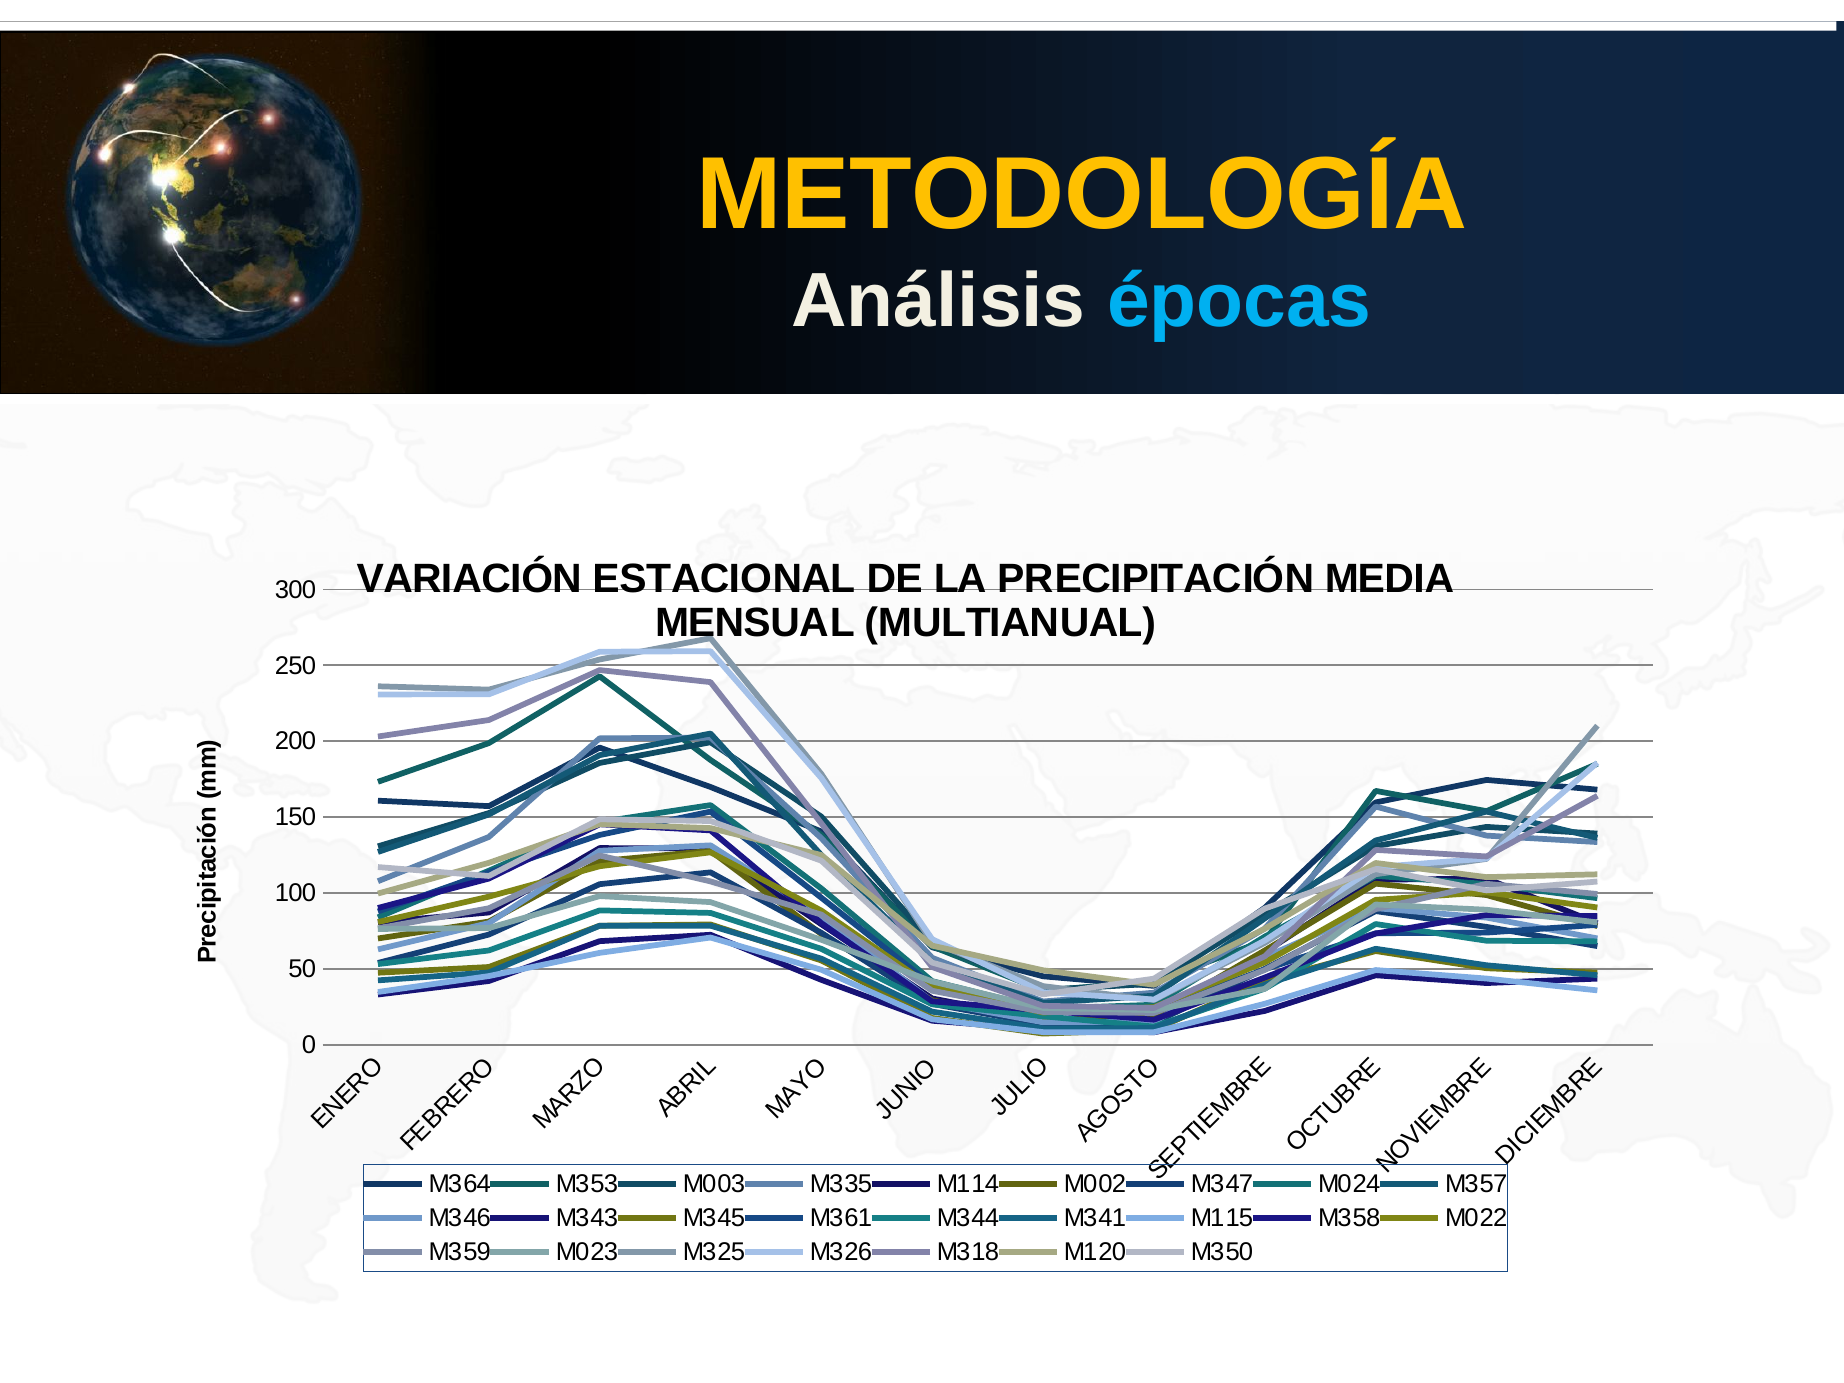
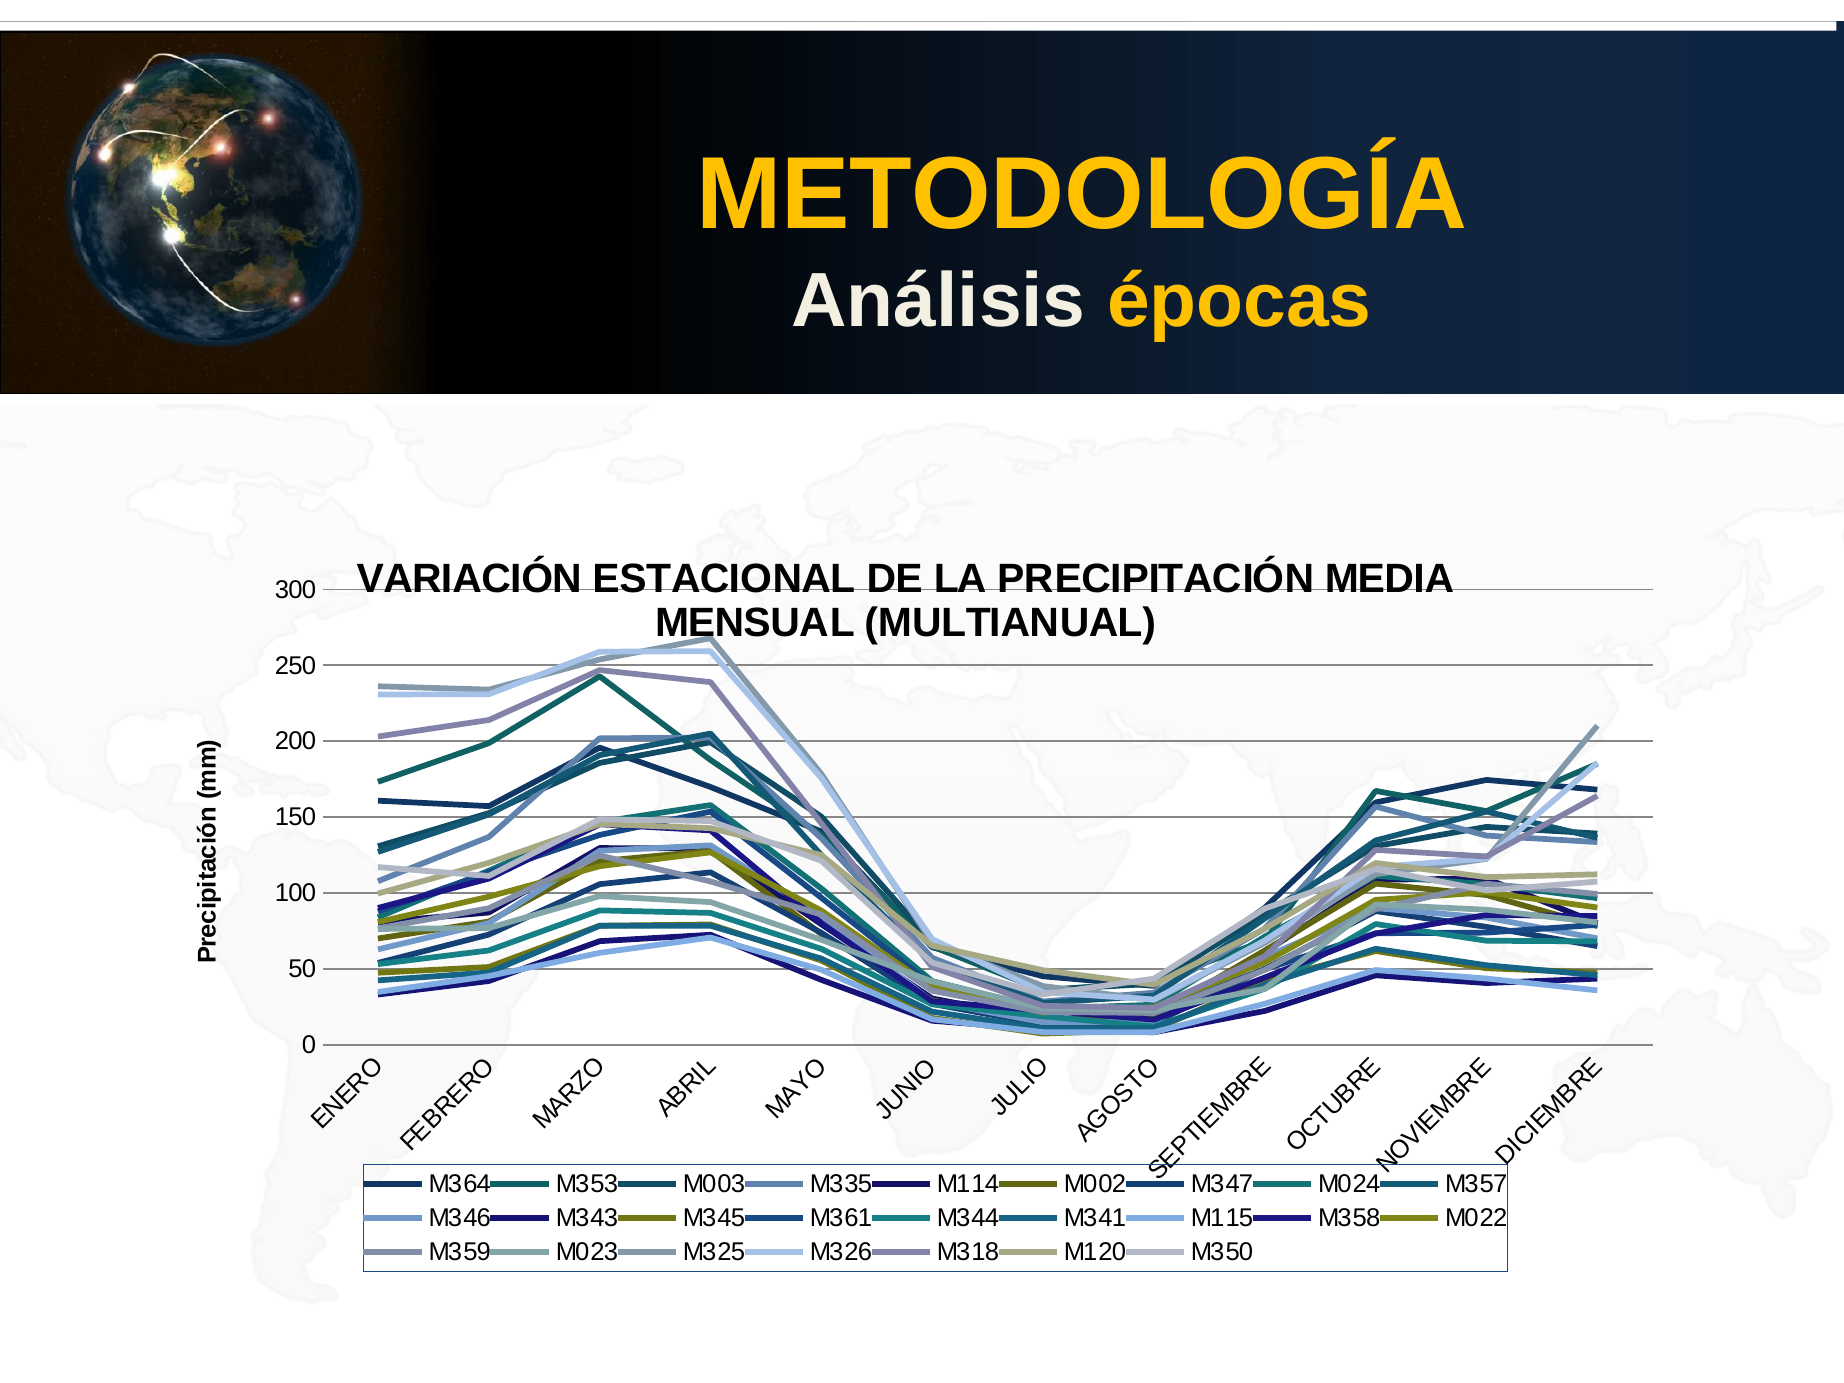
épocas colour: light blue -> yellow
